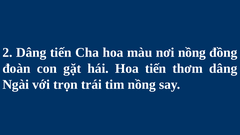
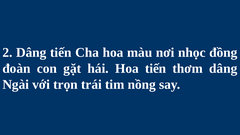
nơi nồng: nồng -> nhọc
